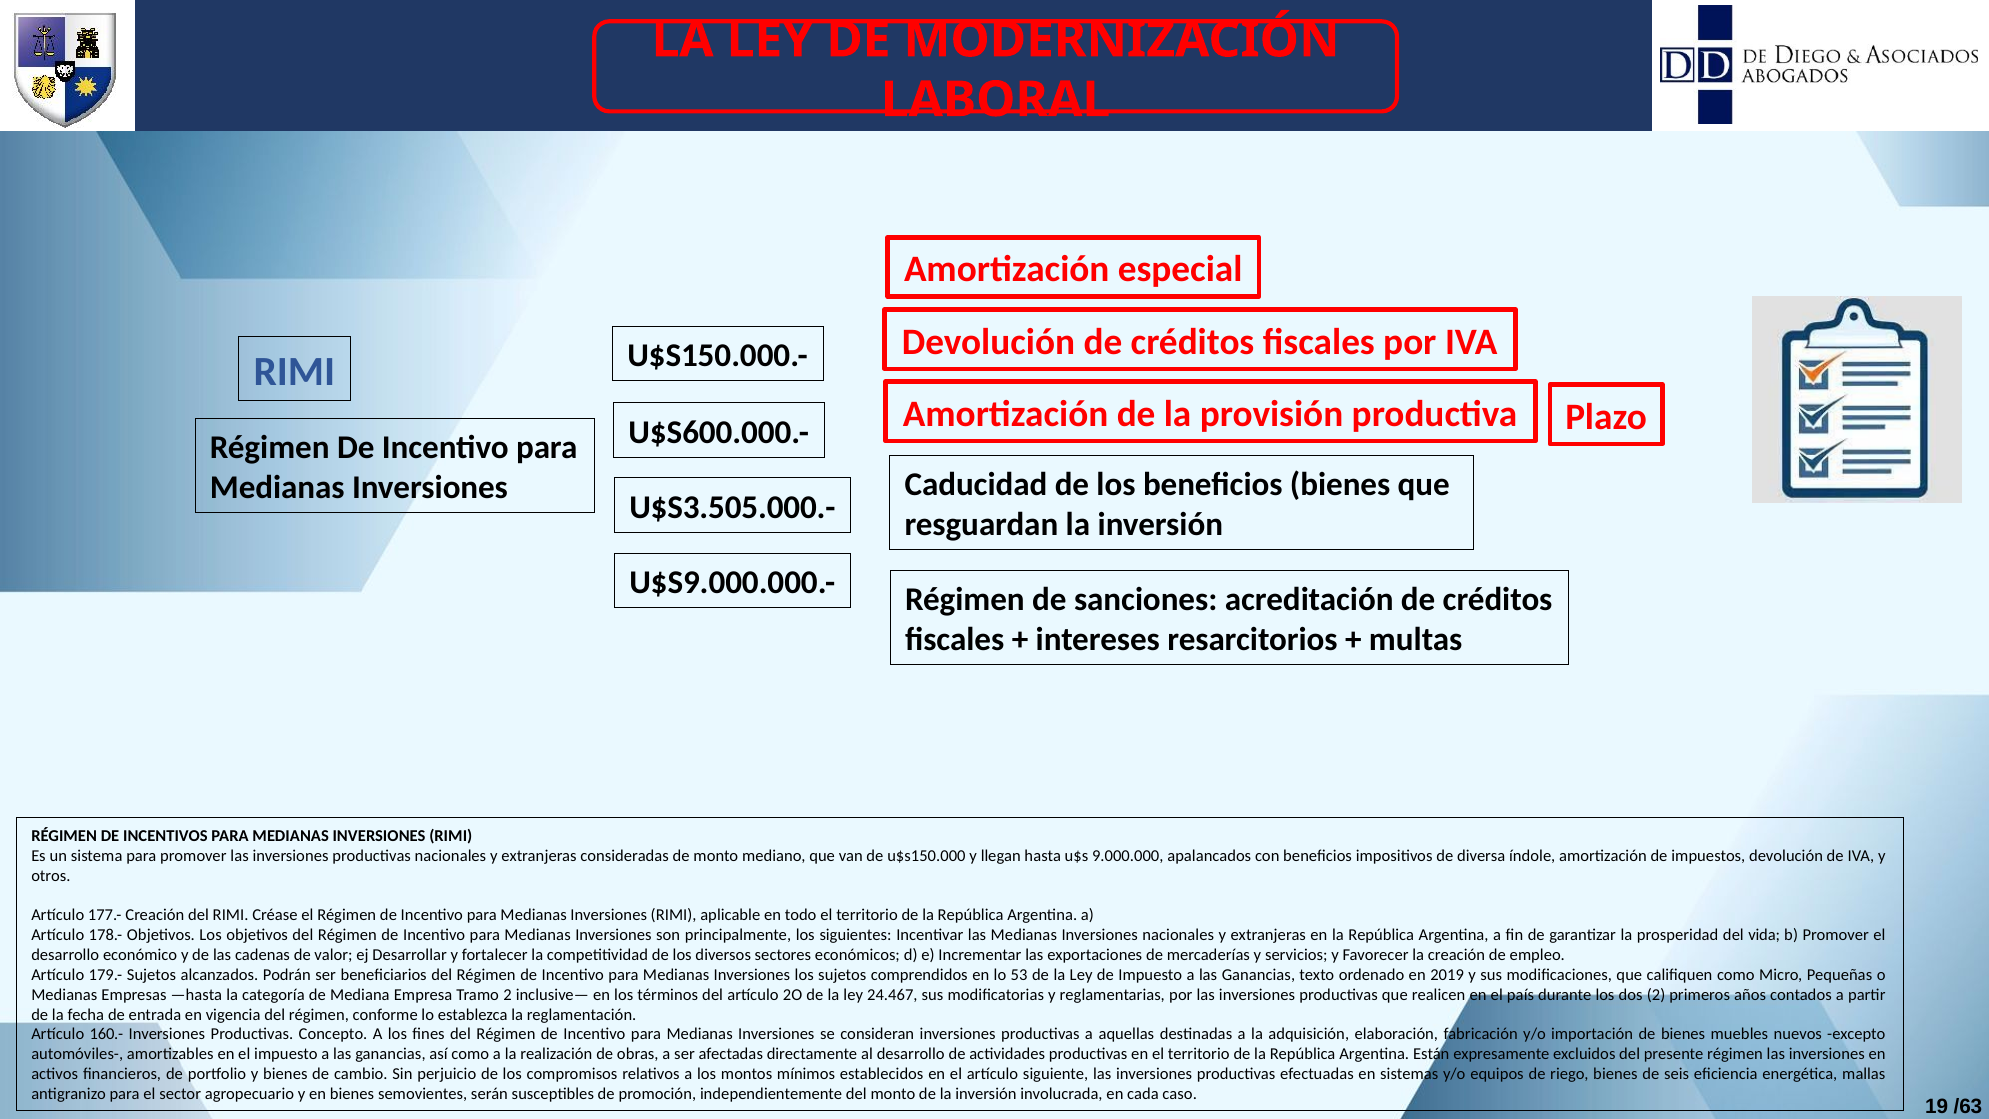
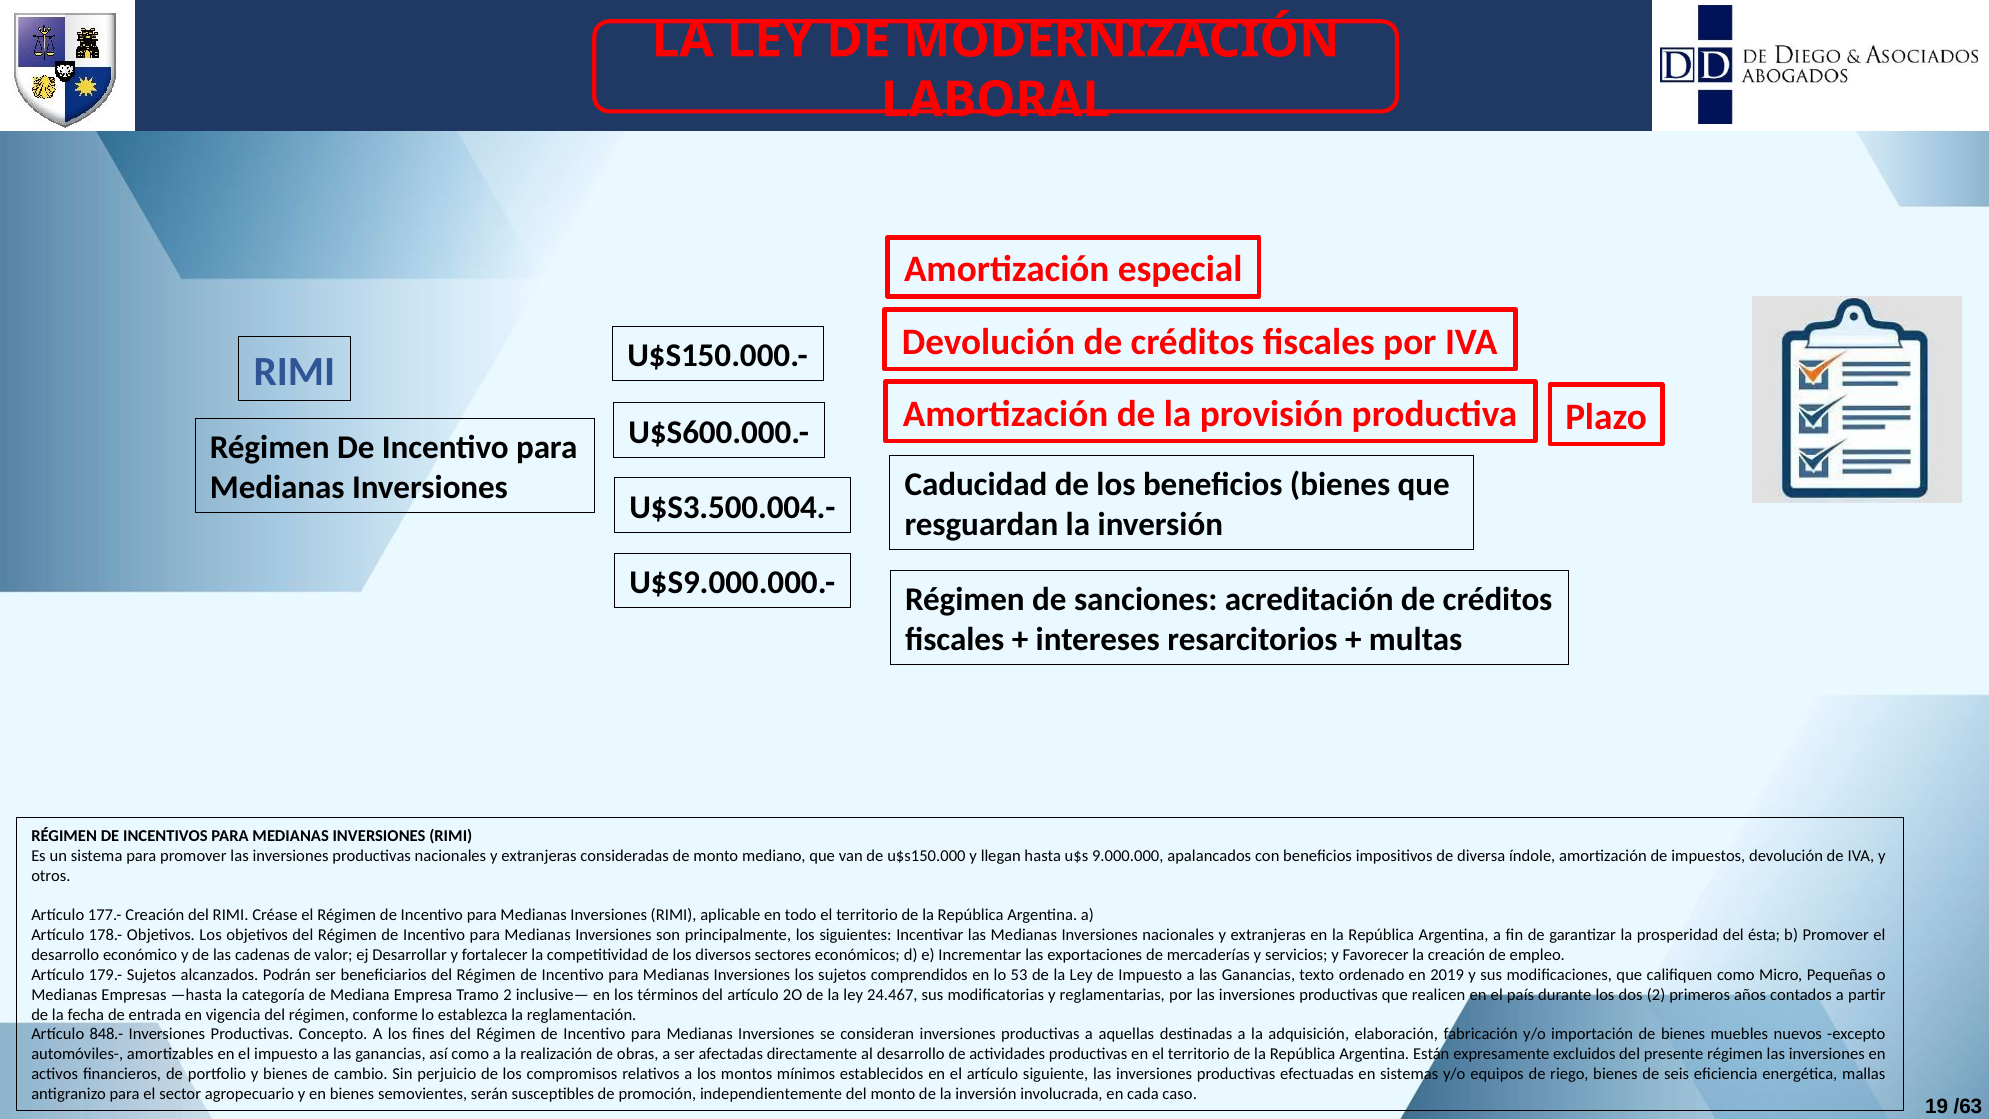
U$S3.505.000.-: U$S3.505.000.- -> U$S3.500.004.-
vida: vida -> ésta
160.-: 160.- -> 848.-
